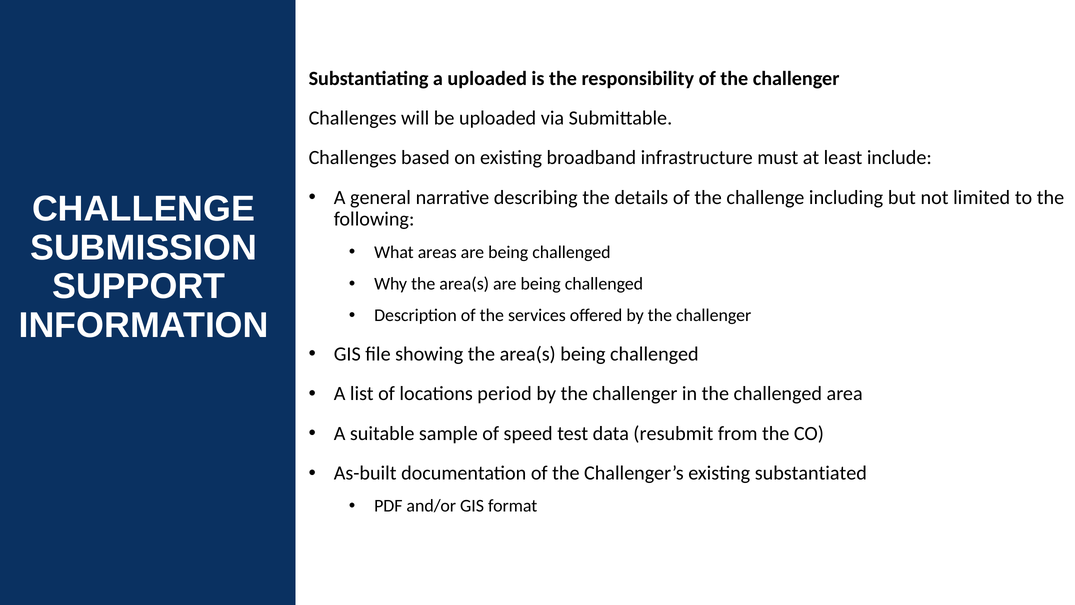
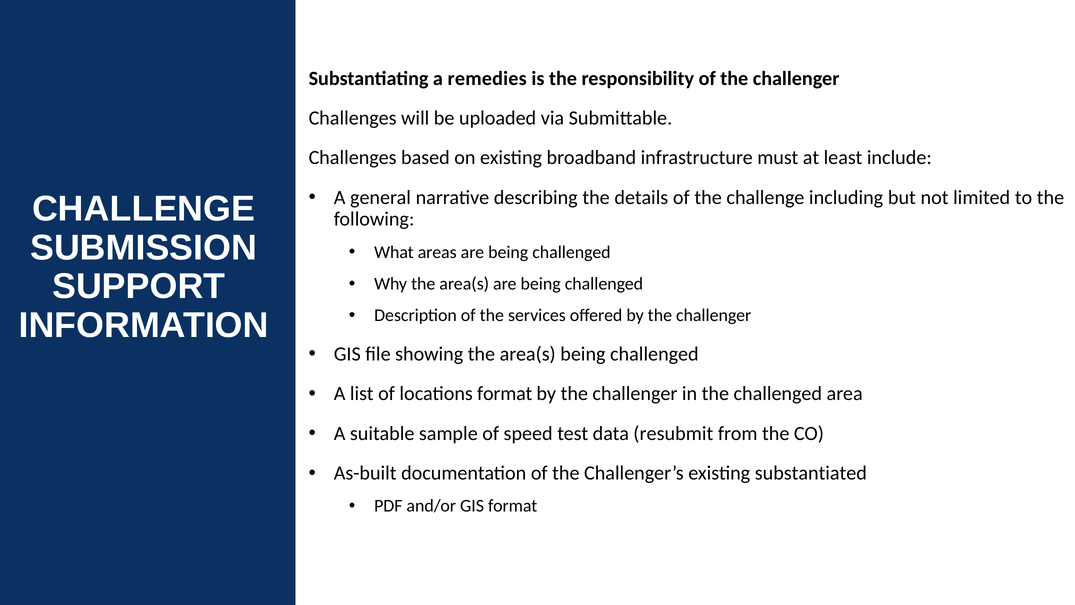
a uploaded: uploaded -> remedies
locations period: period -> format
